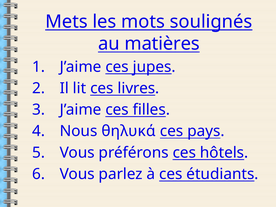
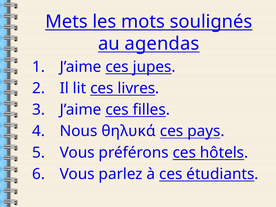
matières: matières -> agendas
